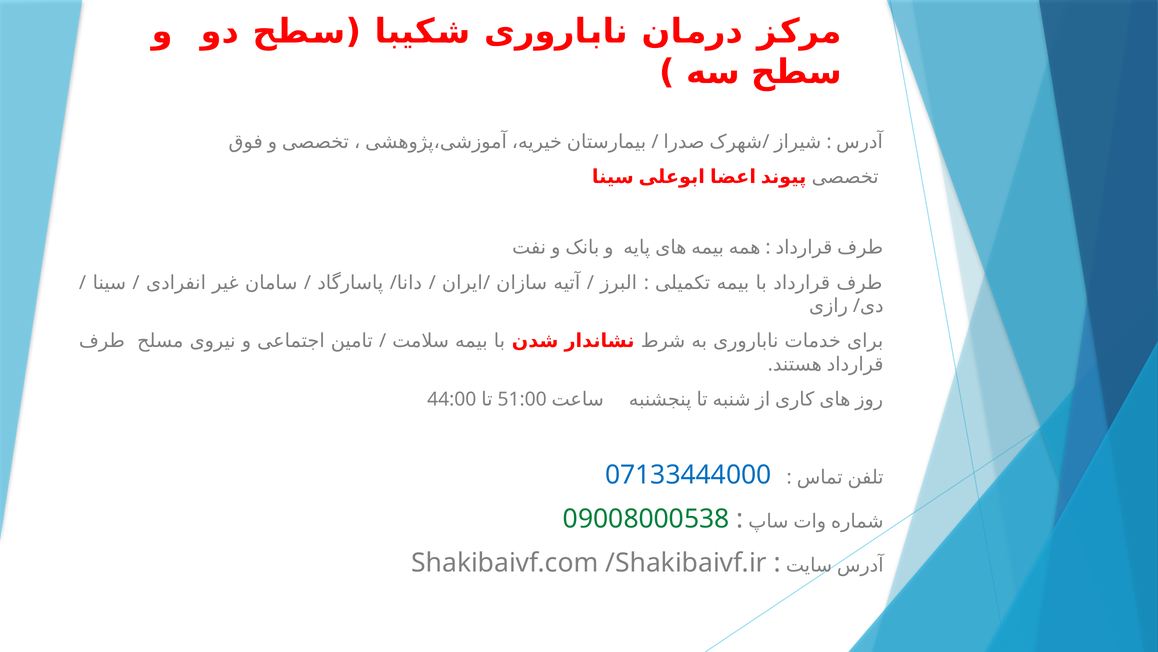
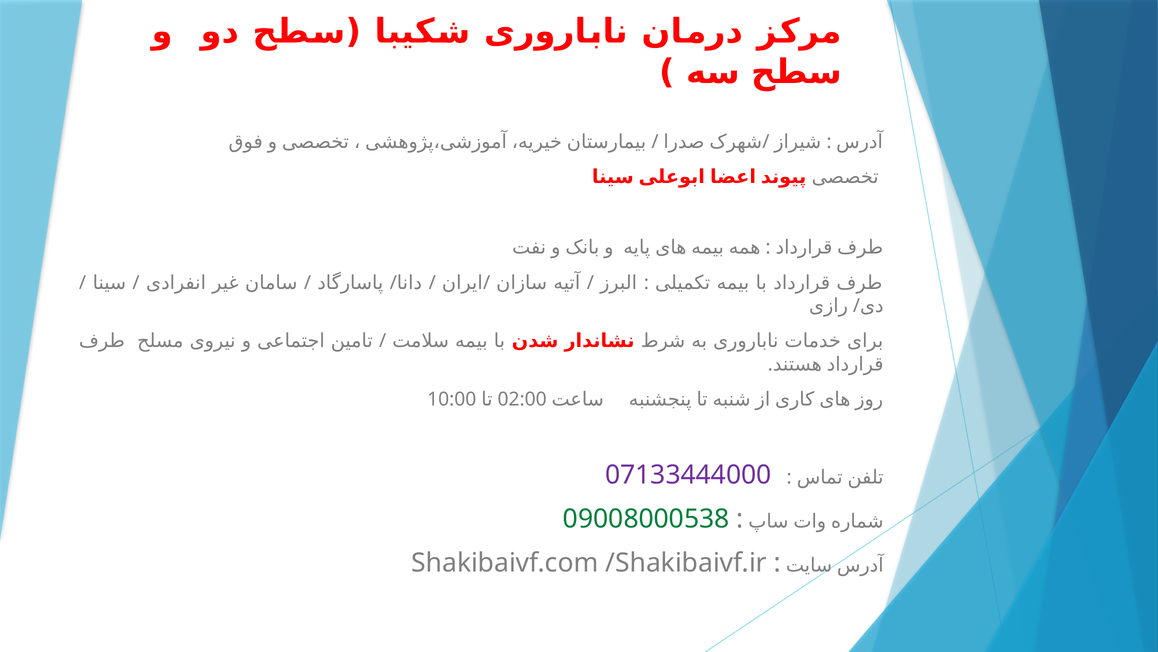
44:00: 44:00 -> 10:00
51:00: 51:00 -> 02:00
07133444000 colour: blue -> purple
